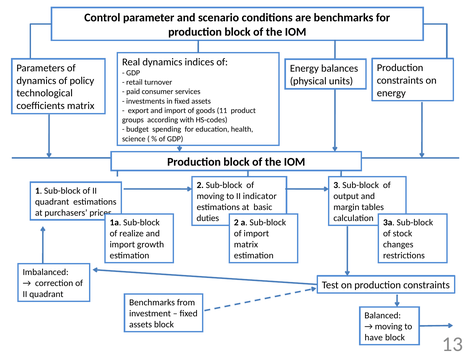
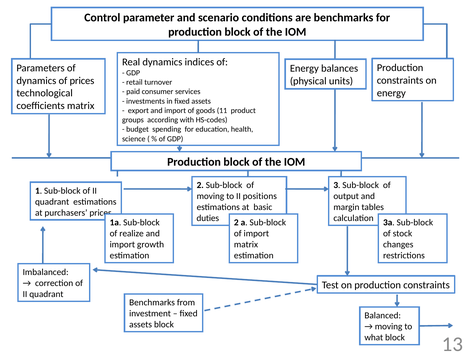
of policy: policy -> prices
indicator: indicator -> positions
have: have -> what
